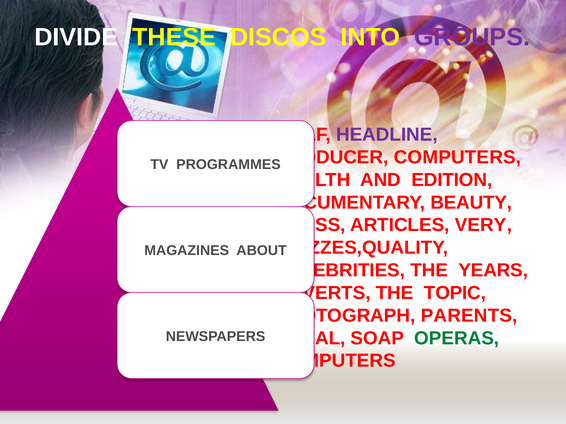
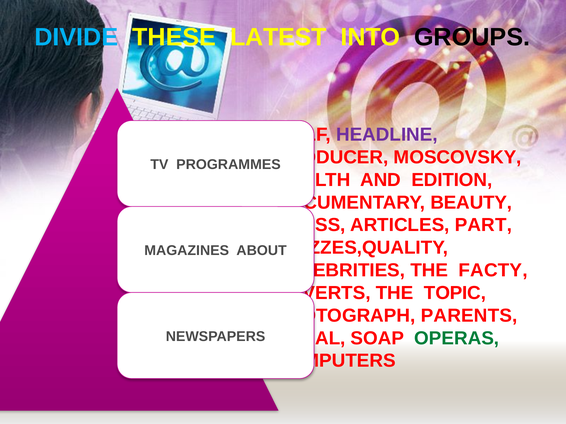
DIVIDE colour: white -> light blue
DISCOS: DISCOS -> LATEST
GROUPS colour: purple -> black
COMPUTERS at (457, 157): COMPUTERS -> MOSCOVSKY
VERY: VERY -> PART
YEARS: YEARS -> FACTY
